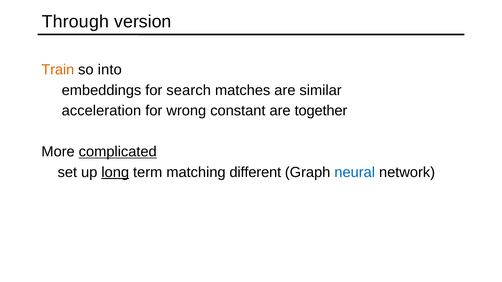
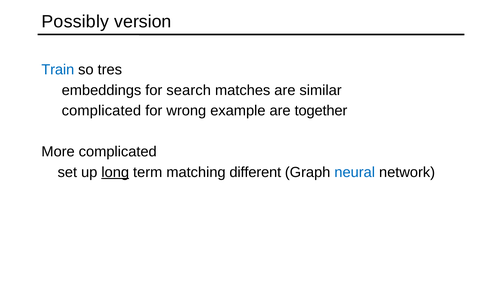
Through: Through -> Possibly
Train colour: orange -> blue
into: into -> tres
acceleration at (101, 111): acceleration -> complicated
constant: constant -> example
complicated at (118, 152) underline: present -> none
